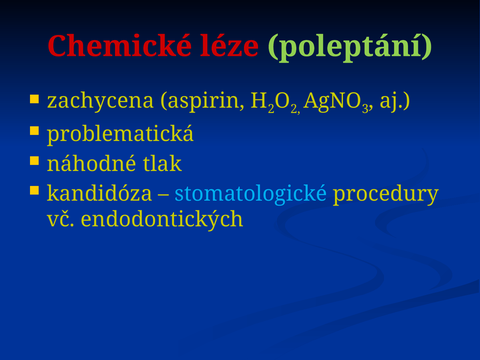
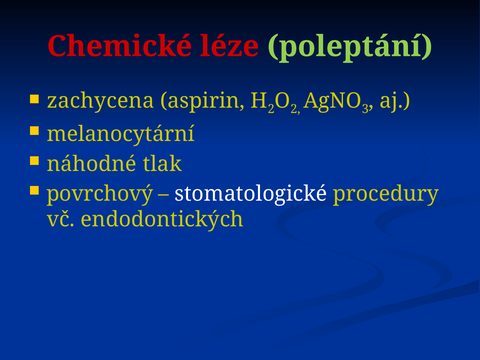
problematická: problematická -> melanocytární
kandidóza: kandidóza -> povrchový
stomatologické colour: light blue -> white
